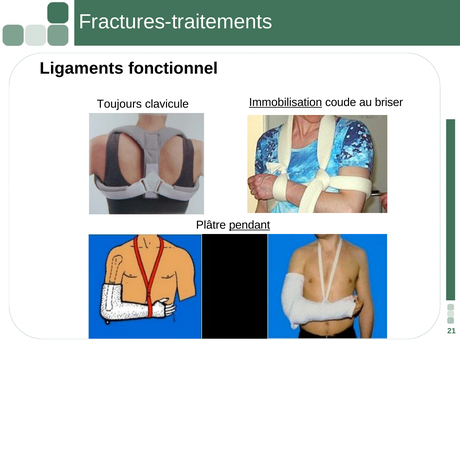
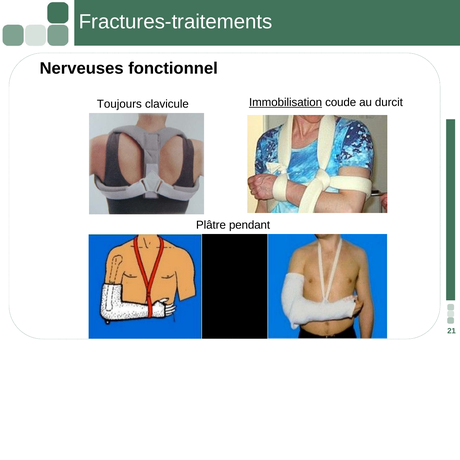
Ligaments: Ligaments -> Nerveuses
briser: briser -> durcit
pendant underline: present -> none
